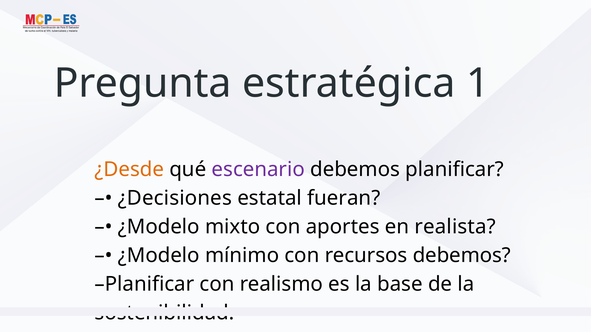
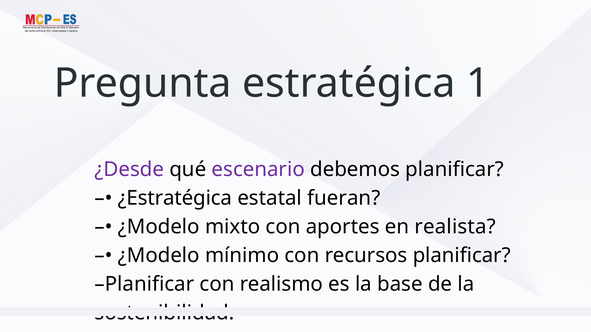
¿Desde colour: orange -> purple
¿Decisiones: ¿Decisiones -> ¿Estratégica
recursos debemos: debemos -> planificar
